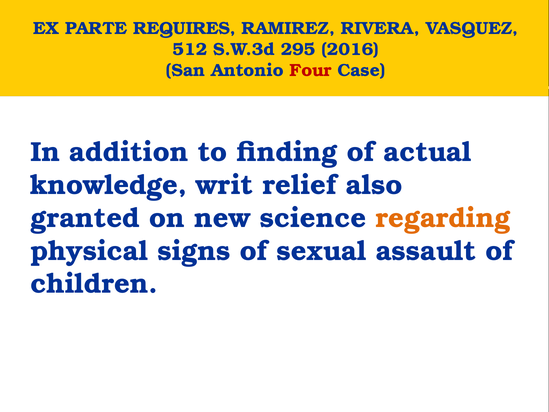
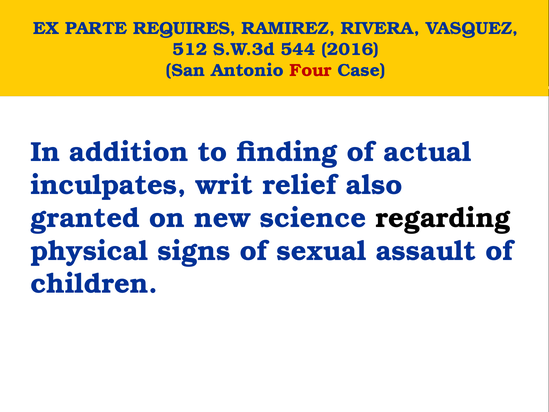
295: 295 -> 544
knowledge: knowledge -> inculpates
regarding colour: orange -> black
